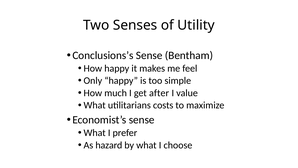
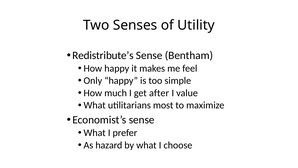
Conclusions’s: Conclusions’s -> Redistribute’s
costs: costs -> most
